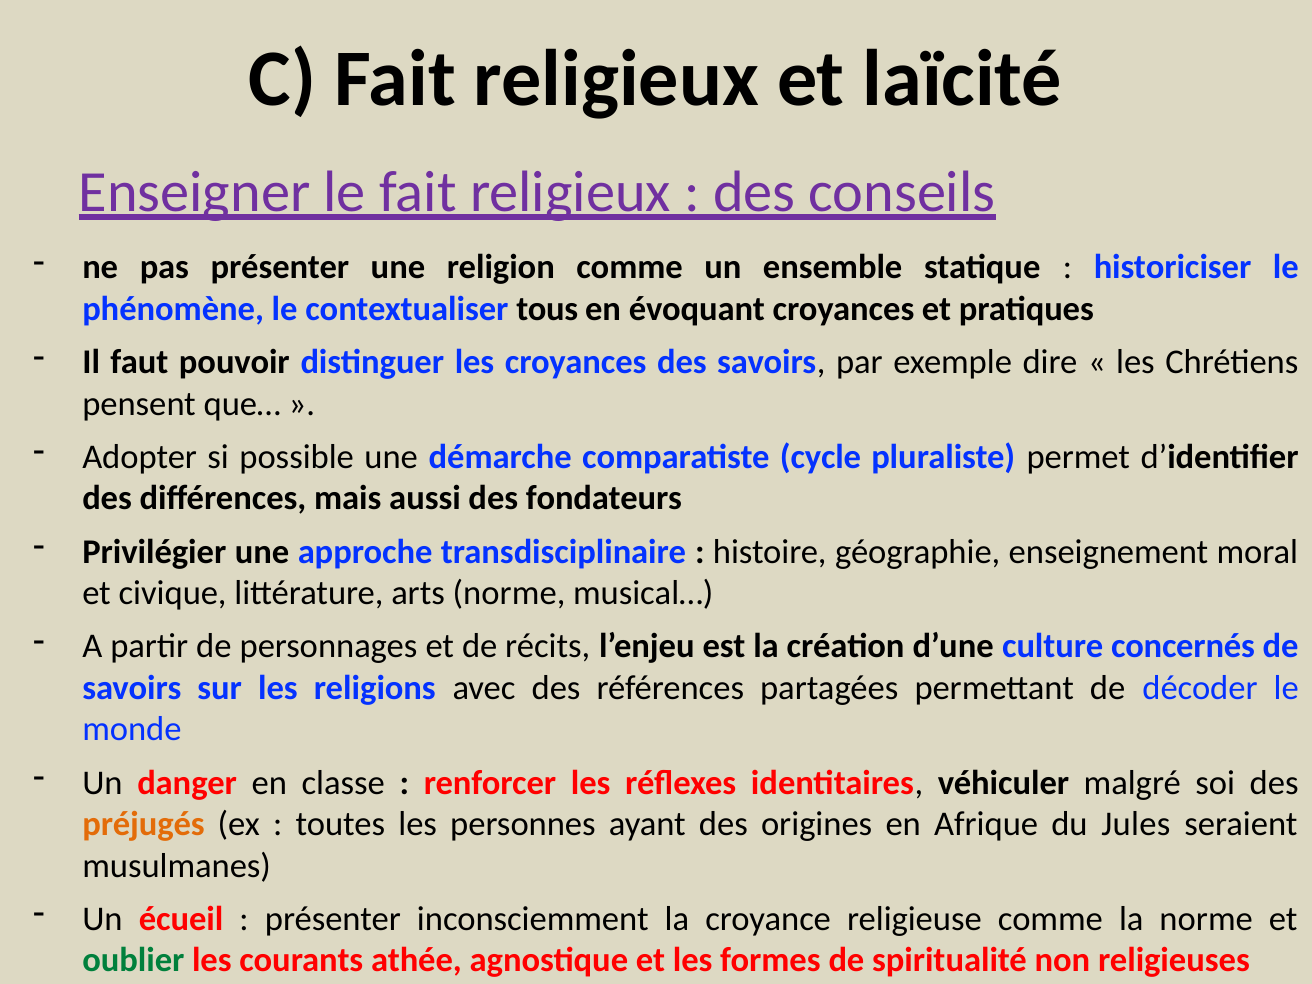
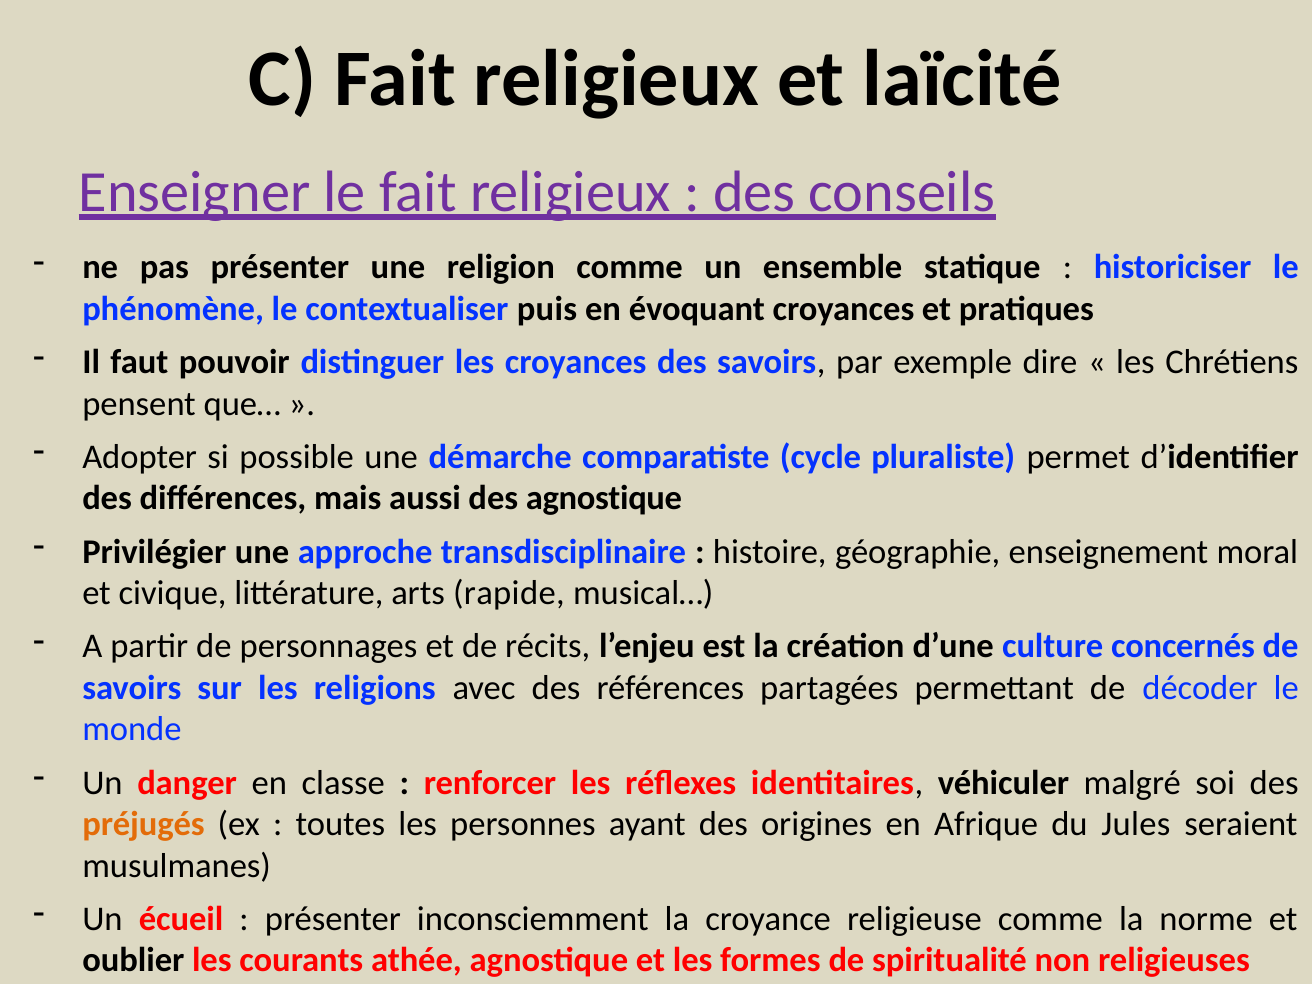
tous: tous -> puis
des fondateurs: fondateurs -> agnostique
arts norme: norme -> rapide
oublier colour: green -> black
